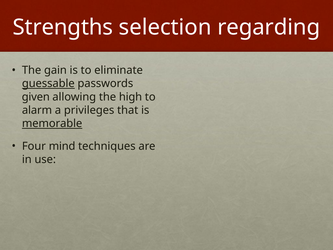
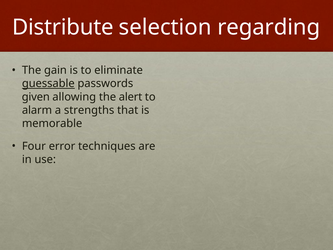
Strengths: Strengths -> Distribute
high: high -> alert
privileges: privileges -> strengths
memorable underline: present -> none
mind: mind -> error
